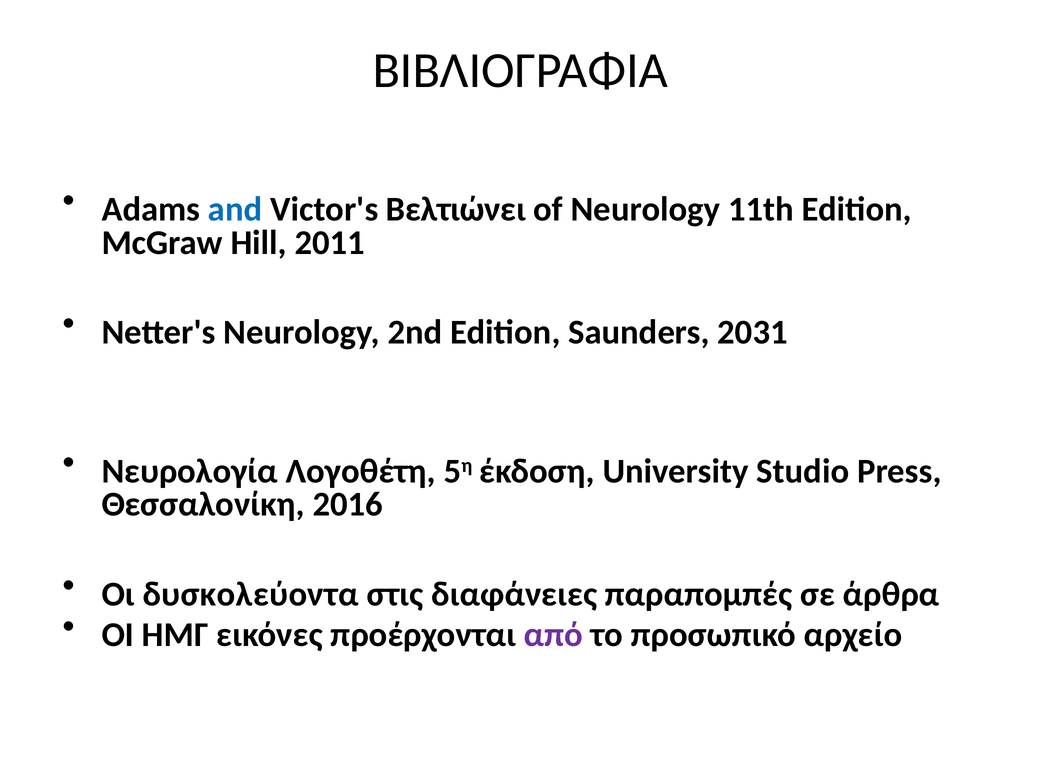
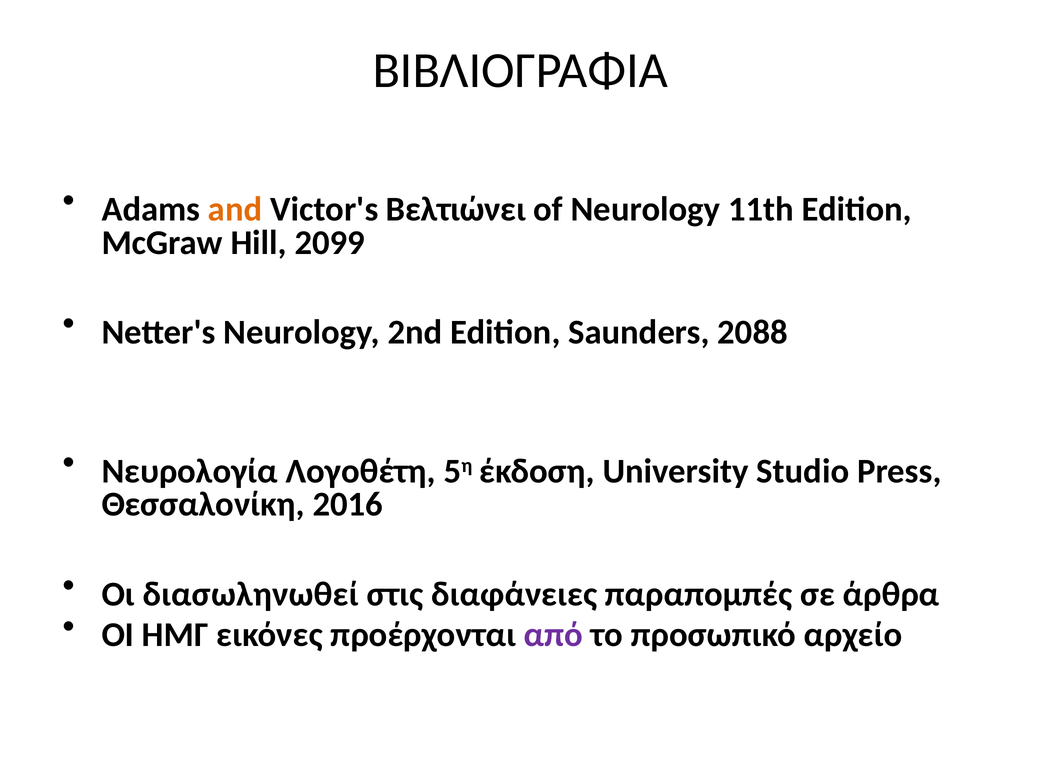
and colour: blue -> orange
2011: 2011 -> 2099
2031: 2031 -> 2088
δυσκολεύοντα: δυσκολεύοντα -> διασωληνωθεί
